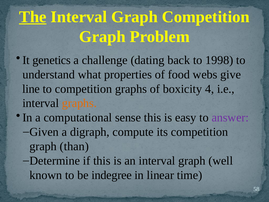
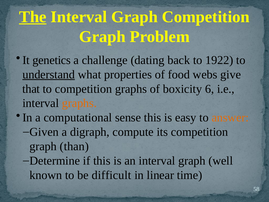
1998: 1998 -> 1922
understand underline: none -> present
line: line -> that
4: 4 -> 6
answer colour: purple -> orange
indegree: indegree -> difficult
